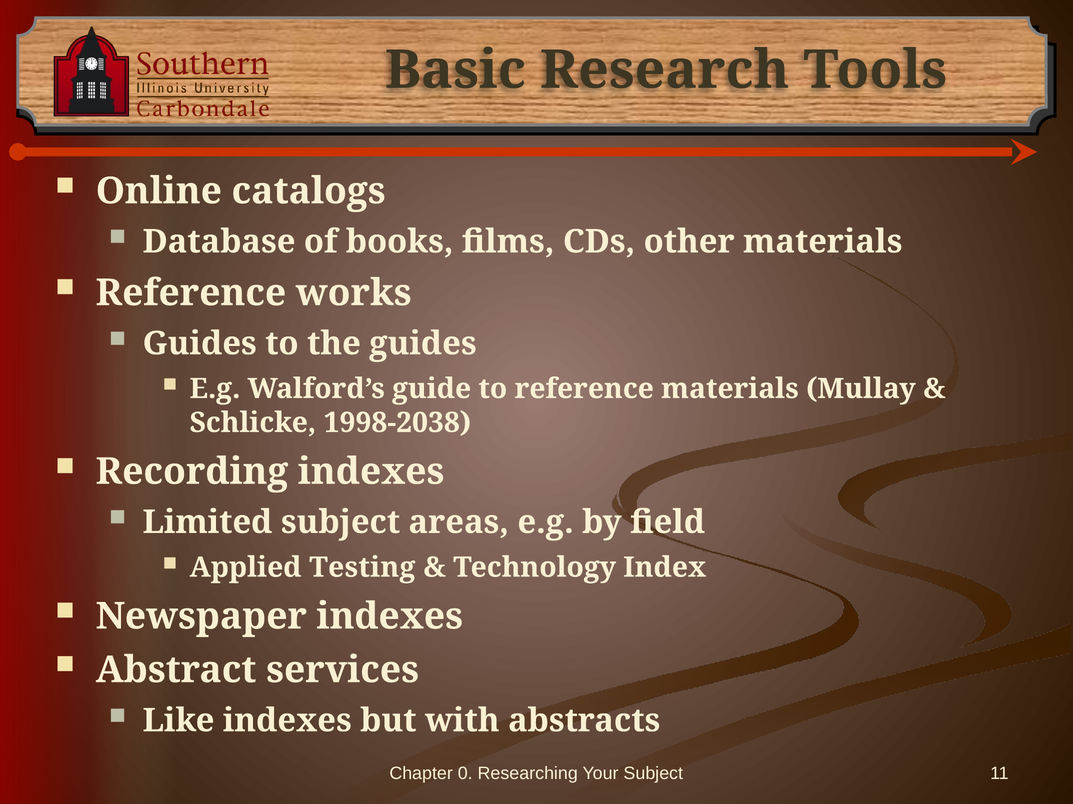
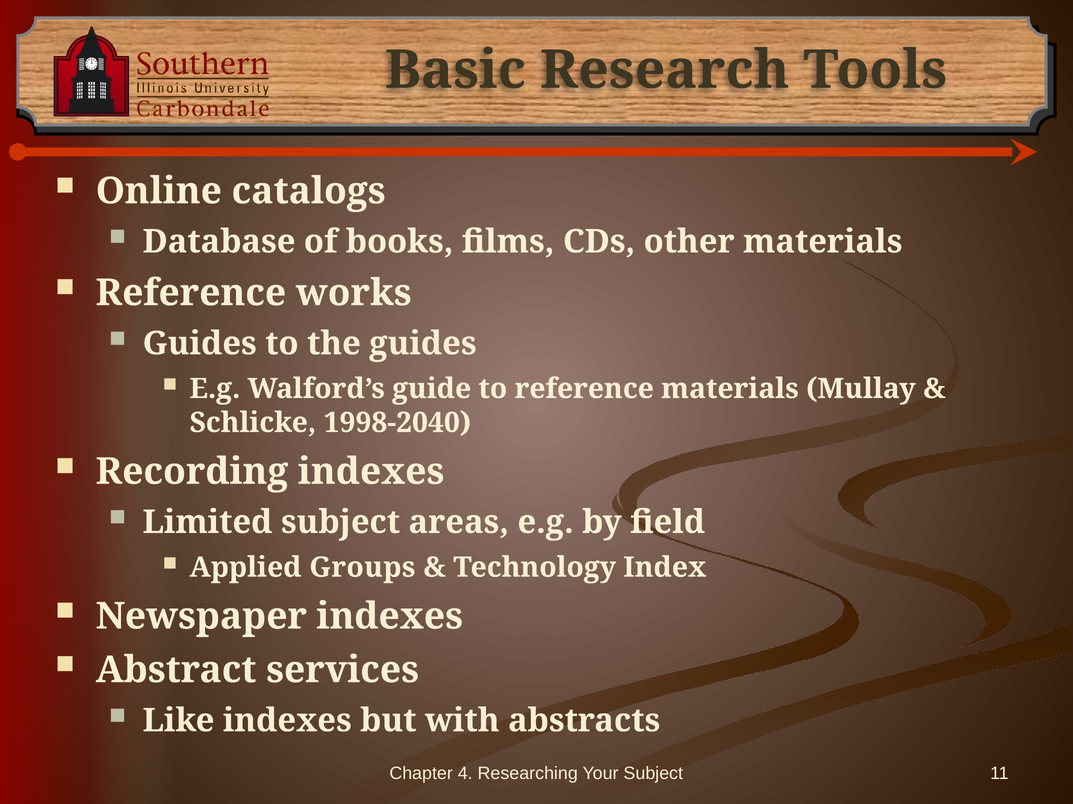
1998-2038: 1998-2038 -> 1998-2040
Testing: Testing -> Groups
0: 0 -> 4
